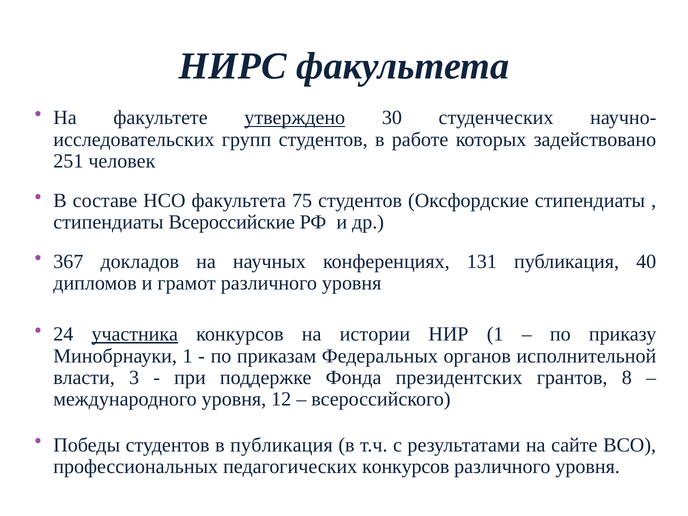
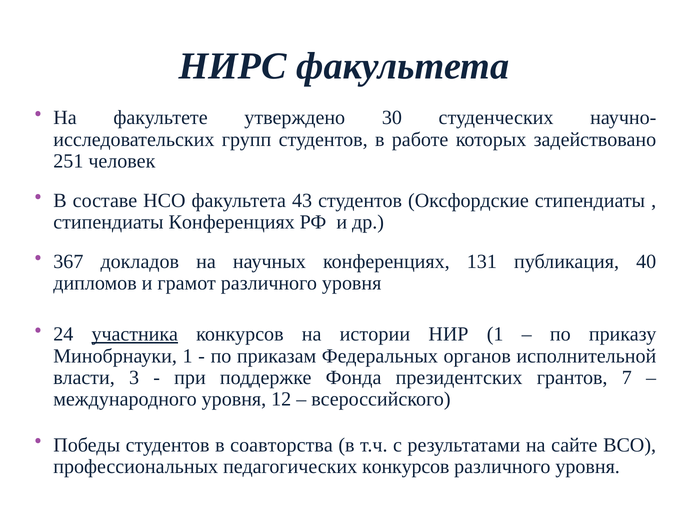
утверждено underline: present -> none
75: 75 -> 43
стипендиаты Всероссийские: Всероссийские -> Конференциях
8: 8 -> 7
в публикация: публикация -> соавторства
